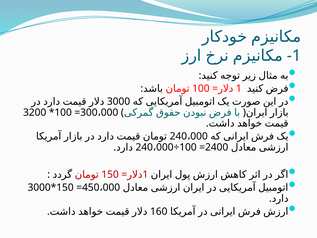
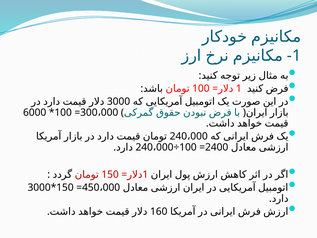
3200: 3200 -> 6000
